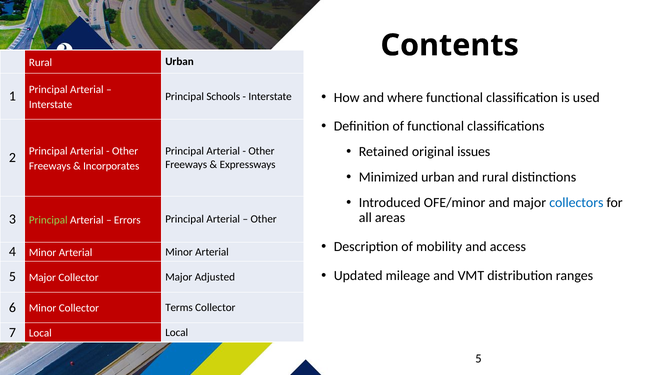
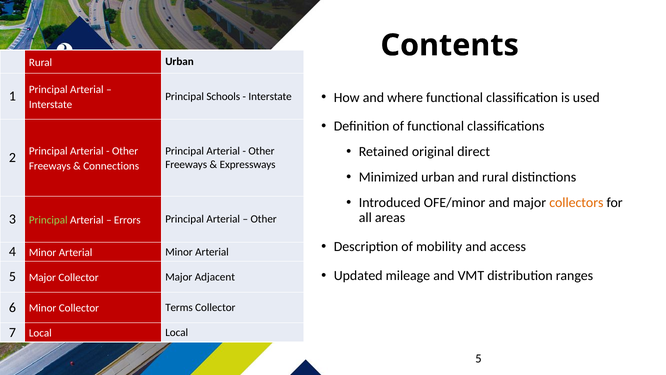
issues: issues -> direct
Incorporates: Incorporates -> Connections
collectors colour: blue -> orange
Adjusted: Adjusted -> Adjacent
